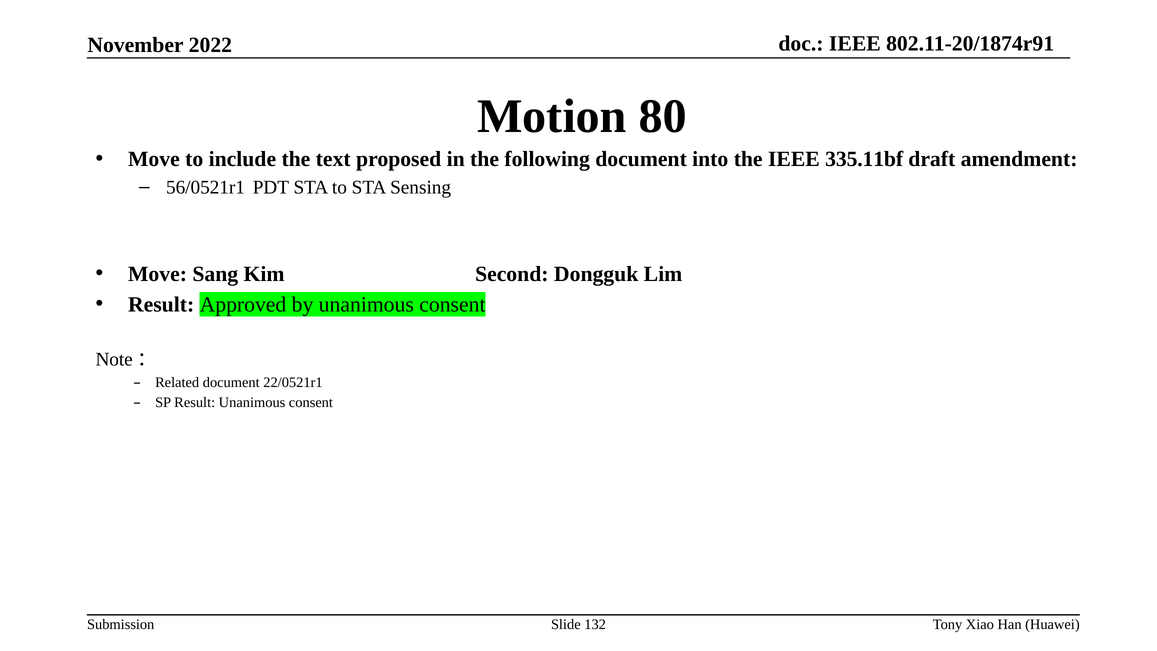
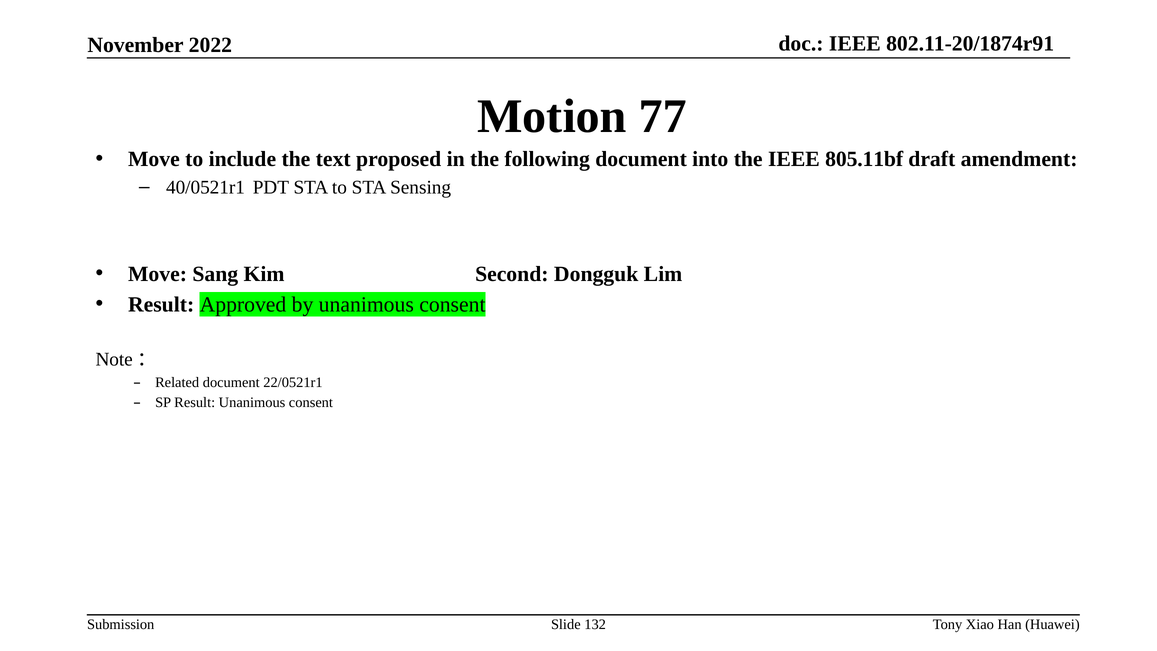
80: 80 -> 77
335.11bf: 335.11bf -> 805.11bf
56/0521r1: 56/0521r1 -> 40/0521r1
